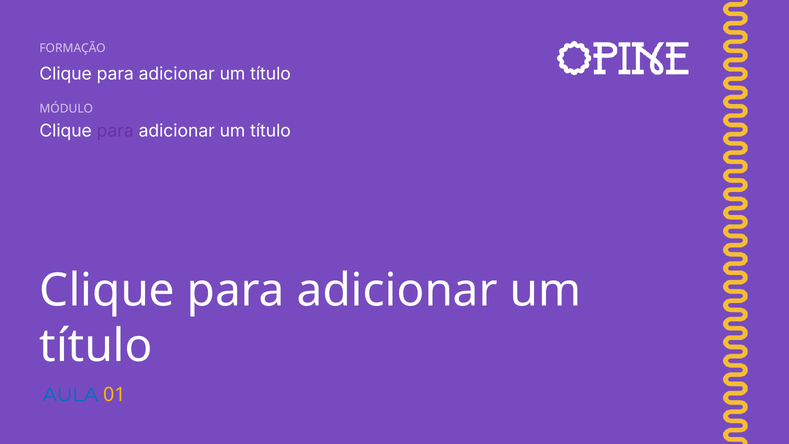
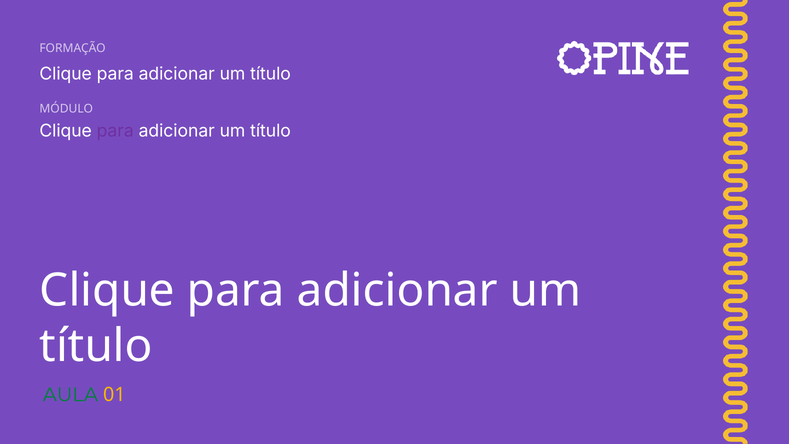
AULA colour: blue -> green
